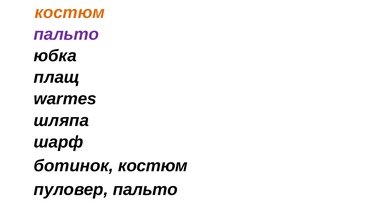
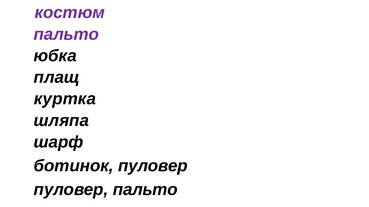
костюм at (70, 13) colour: orange -> purple
warmes: warmes -> куртка
ботинок костюм: костюм -> пуловер
